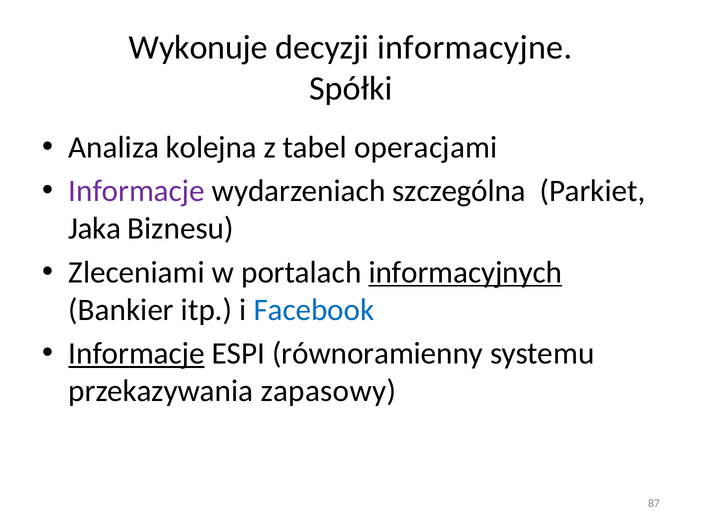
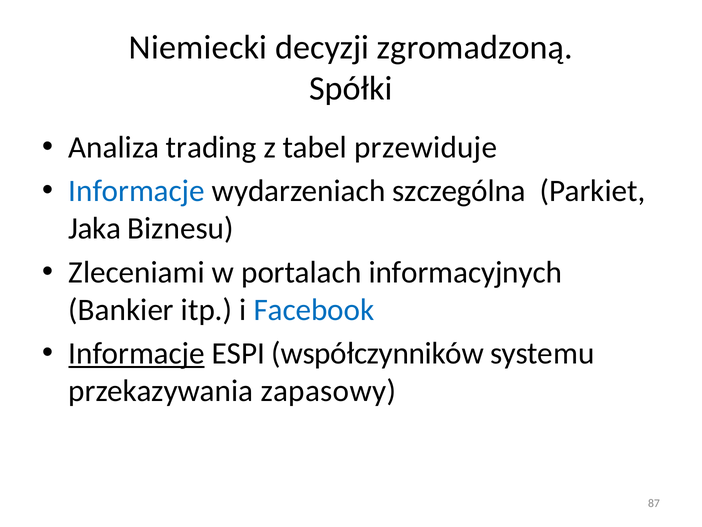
Wykonuje: Wykonuje -> Niemiecki
informacyjne: informacyjne -> zgromadzoną
kolejna: kolejna -> trading
operacjami: operacjami -> przewiduje
Informacje at (137, 191) colour: purple -> blue
informacyjnych underline: present -> none
równoramienny: równoramienny -> współczynników
